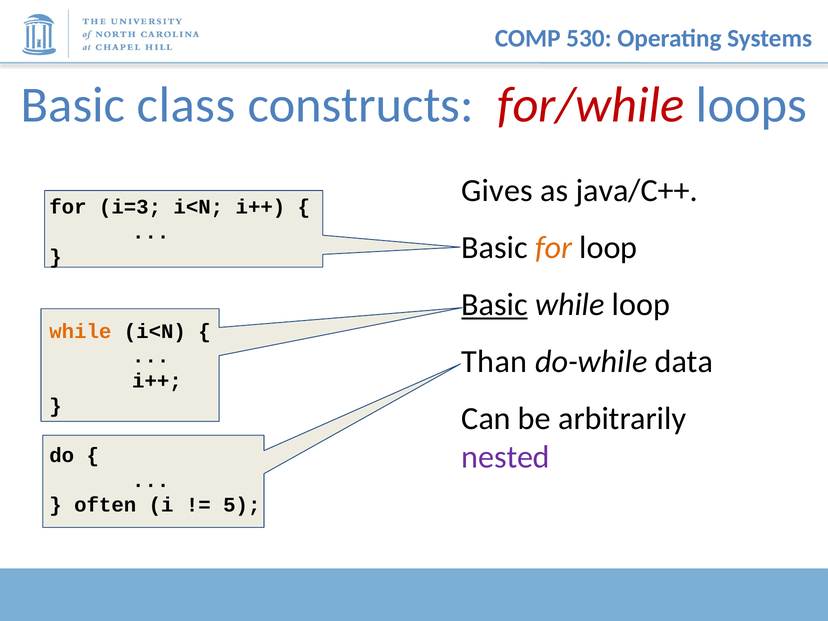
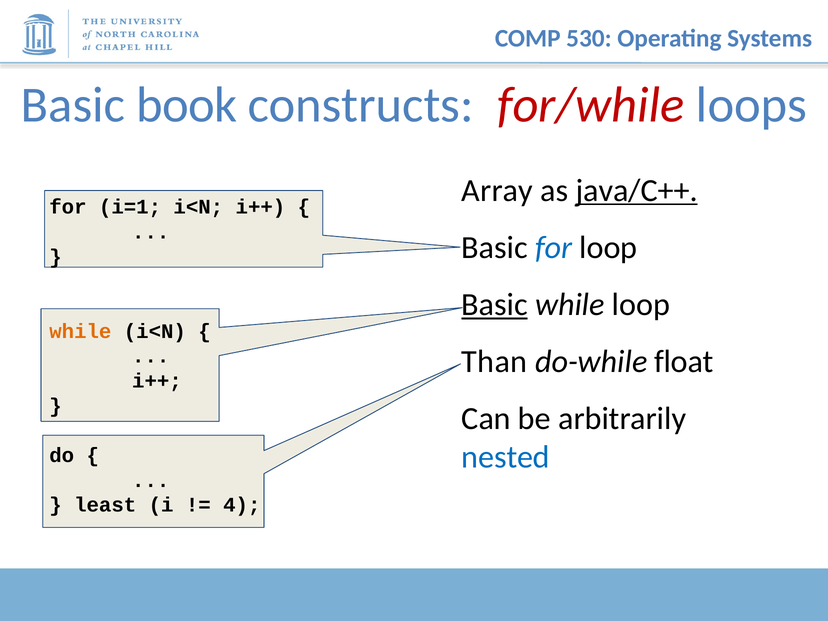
class: class -> book
Gives: Gives -> Array
java/C++ underline: none -> present
i=3: i=3 -> i=1
for at (554, 247) colour: orange -> blue
data: data -> float
nested colour: purple -> blue
often: often -> least
5: 5 -> 4
